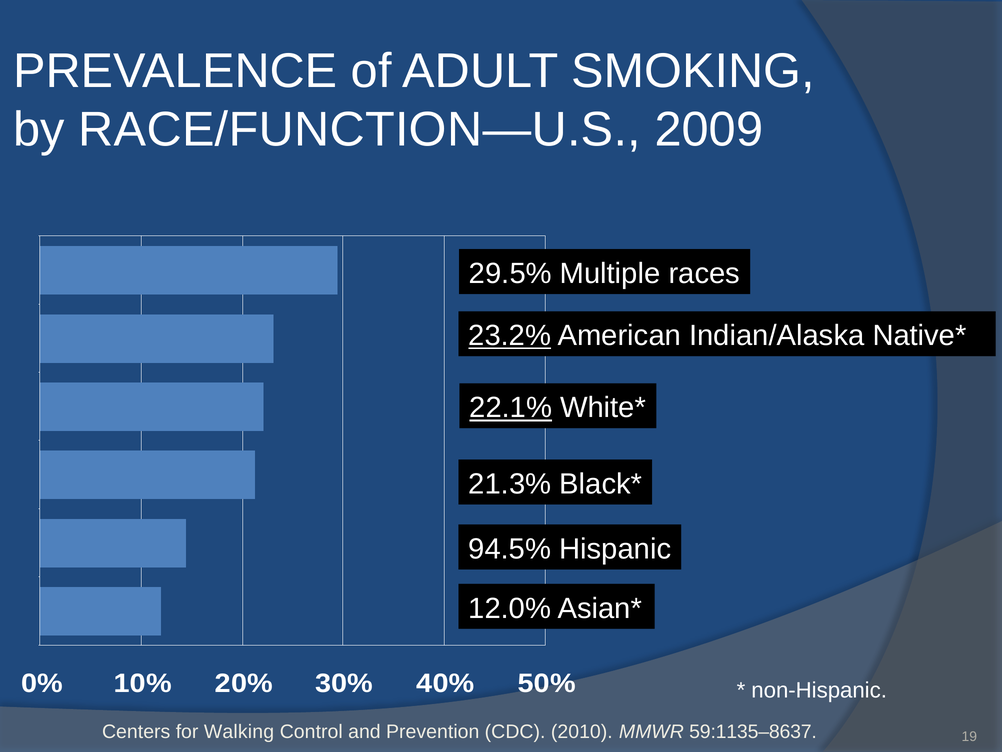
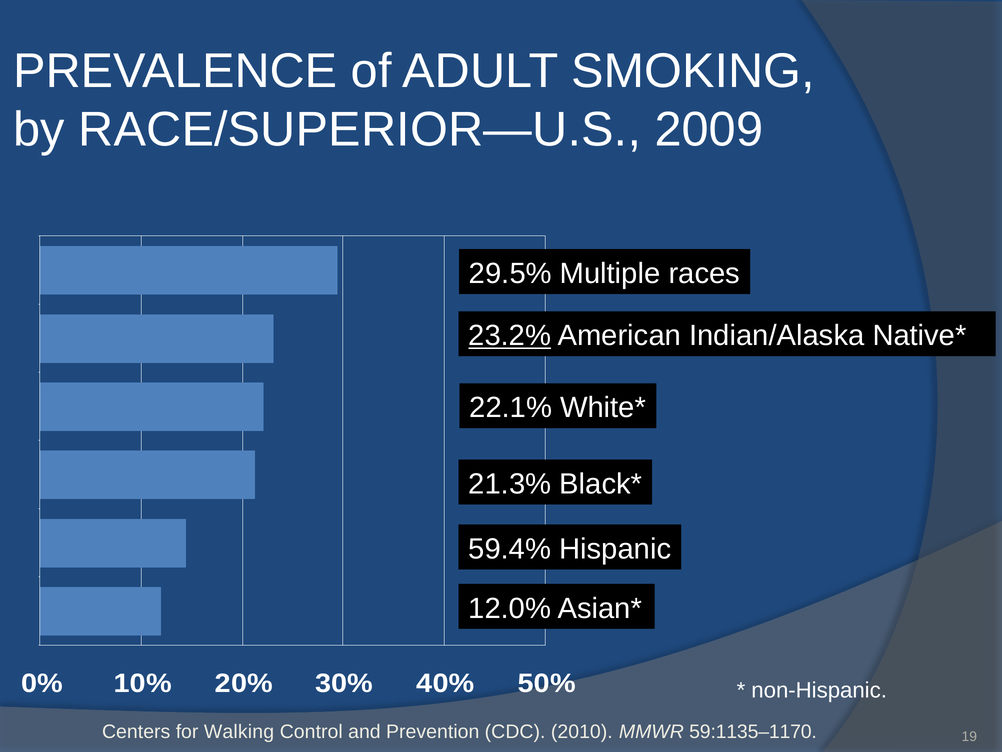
RACE/FUNCTION—U.S: RACE/FUNCTION—U.S -> RACE/SUPERIOR—U.S
22.1% underline: present -> none
94.5%: 94.5% -> 59.4%
59:1135–8637: 59:1135–8637 -> 59:1135–1170
